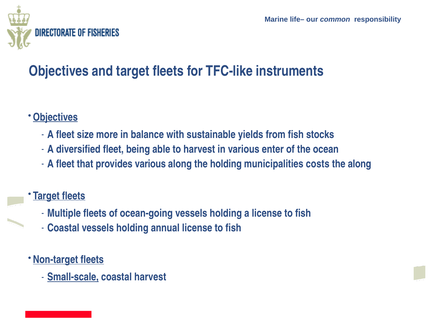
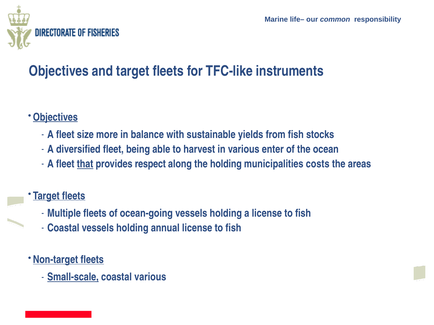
that underline: none -> present
provides various: various -> respect
the along: along -> areas
coastal harvest: harvest -> various
